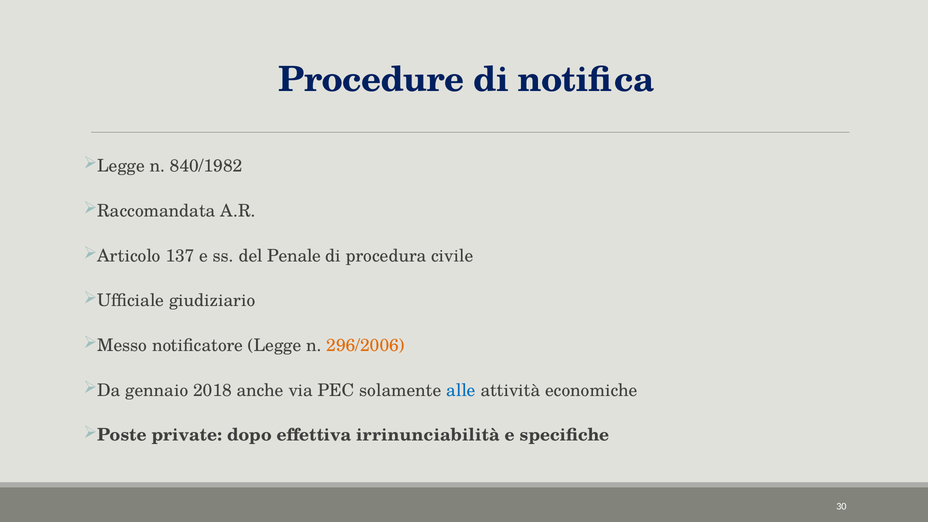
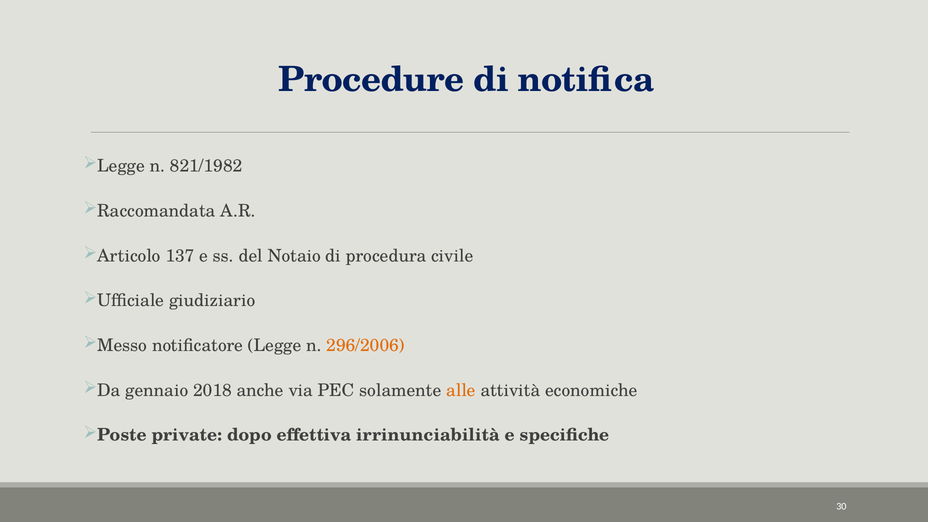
840/1982: 840/1982 -> 821/1982
Penale: Penale -> Notaio
alle colour: blue -> orange
